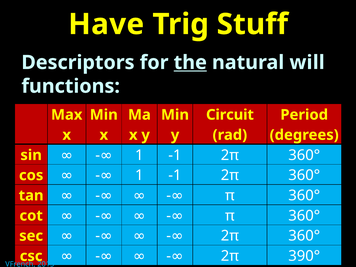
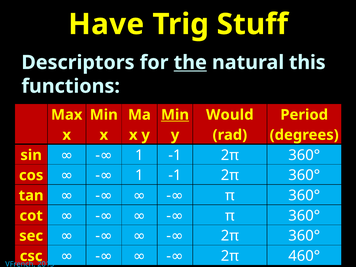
will: will -> this
Min at (175, 115) underline: none -> present
Circuit: Circuit -> Would
390°: 390° -> 460°
